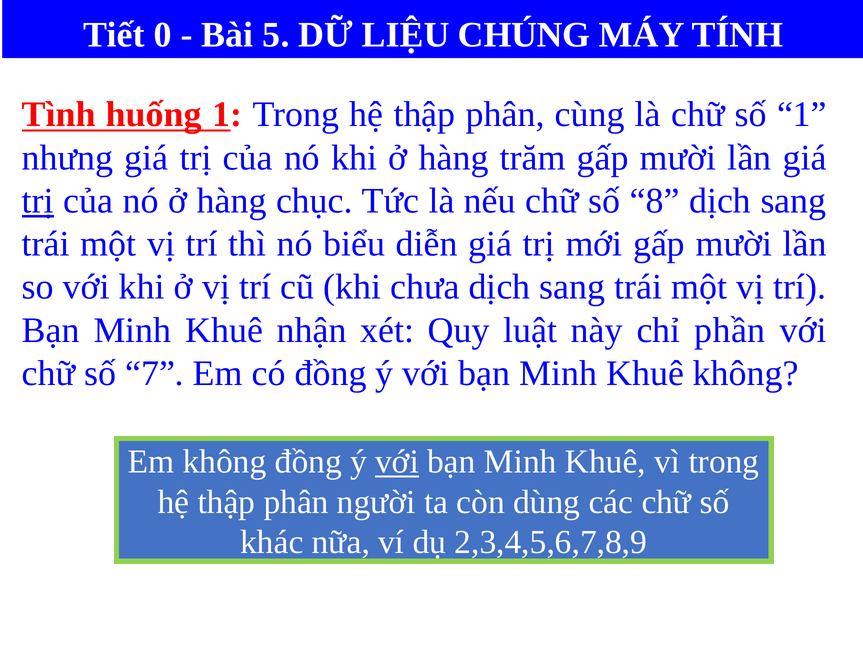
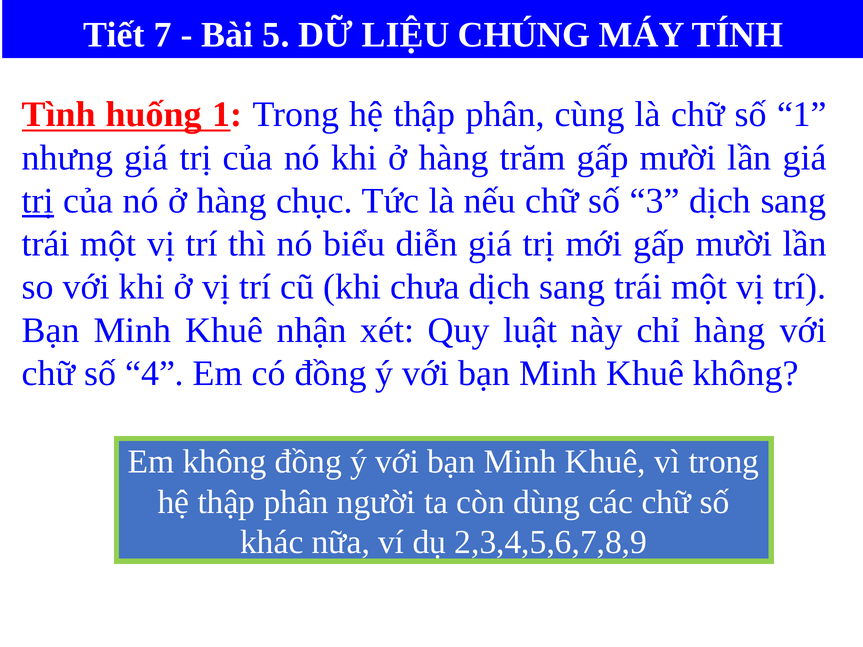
0: 0 -> 7
8: 8 -> 3
chỉ phần: phần -> hàng
7: 7 -> 4
với at (397, 462) underline: present -> none
